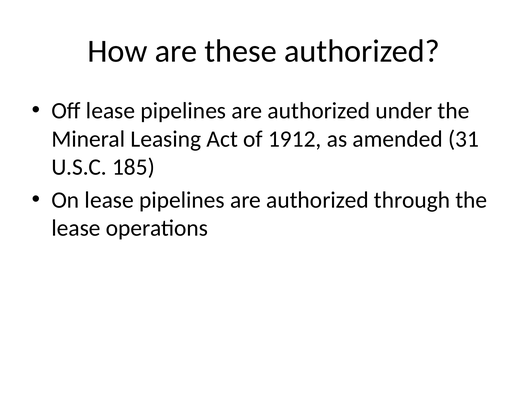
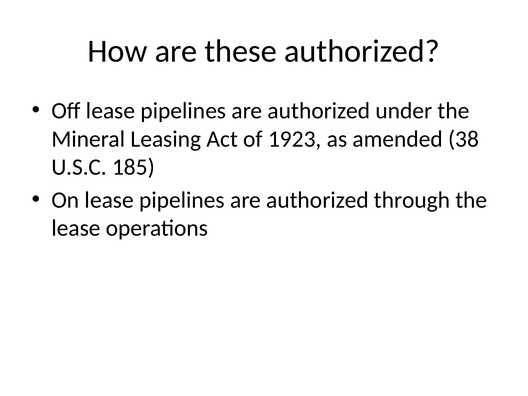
1912: 1912 -> 1923
31: 31 -> 38
